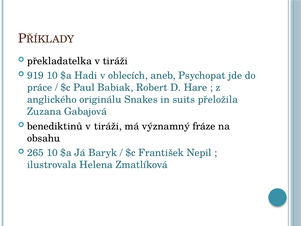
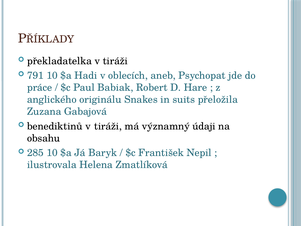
919: 919 -> 791
fráze: fráze -> údaji
265: 265 -> 285
